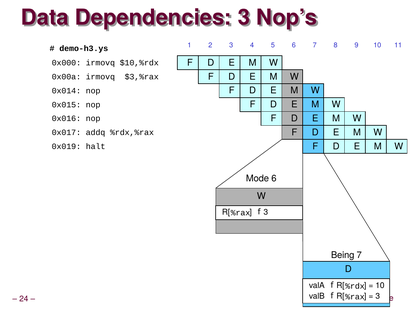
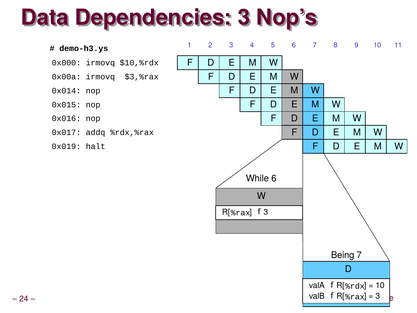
Mode: Mode -> While
